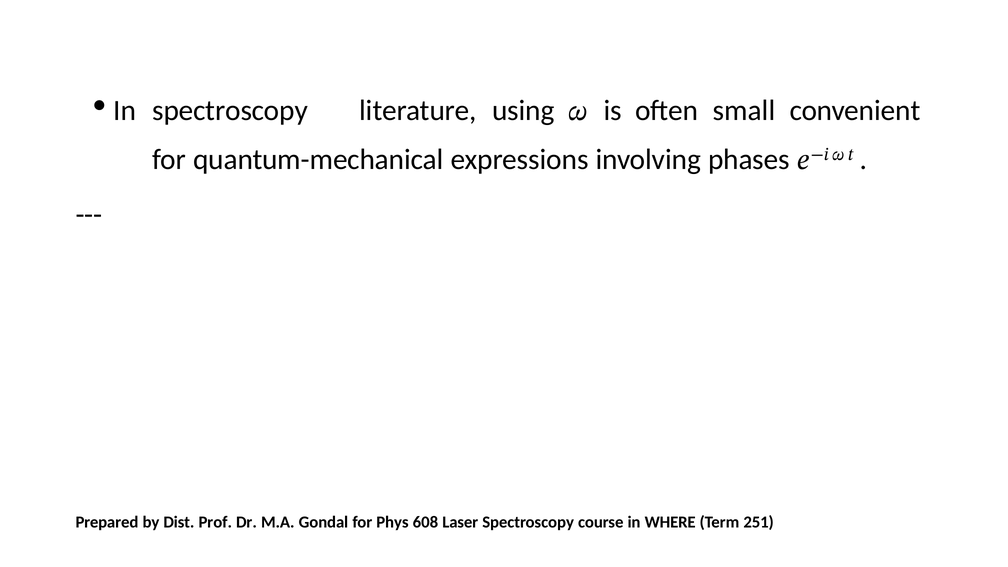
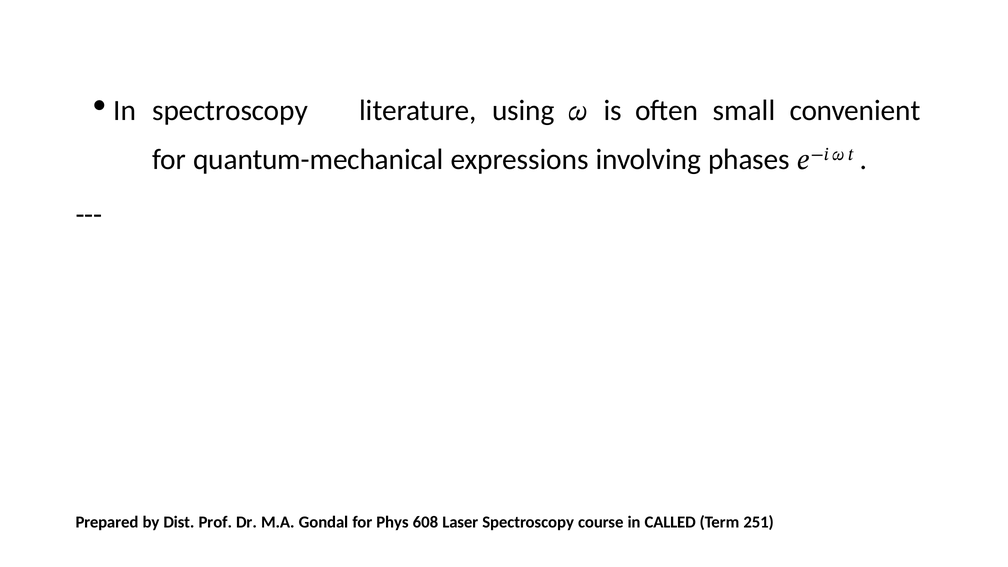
WHERE: WHERE -> CALLED
